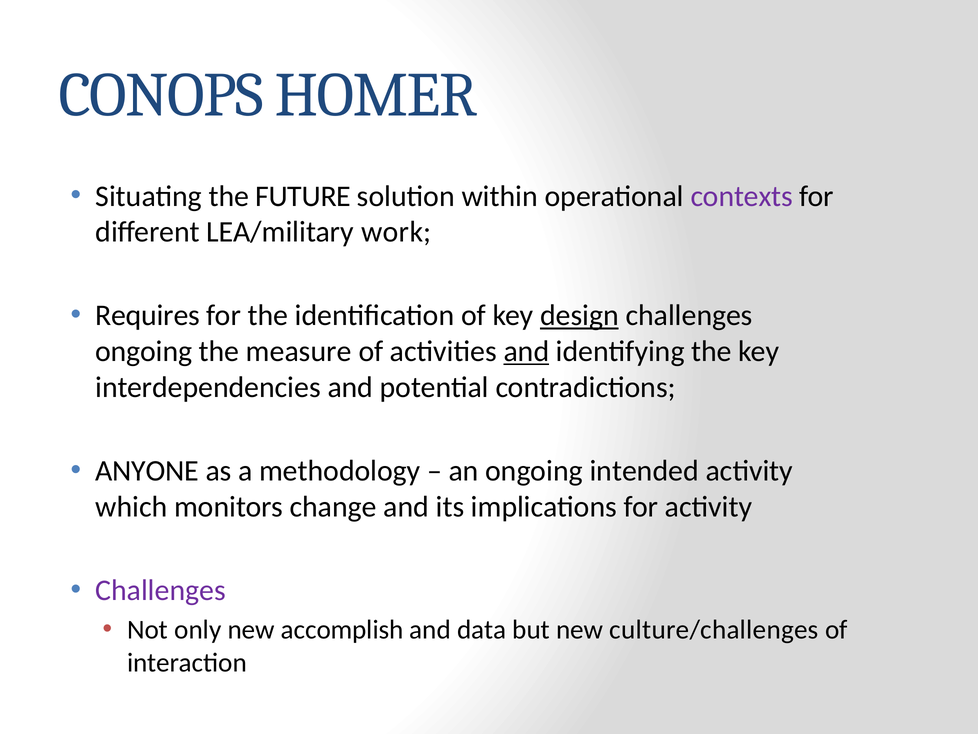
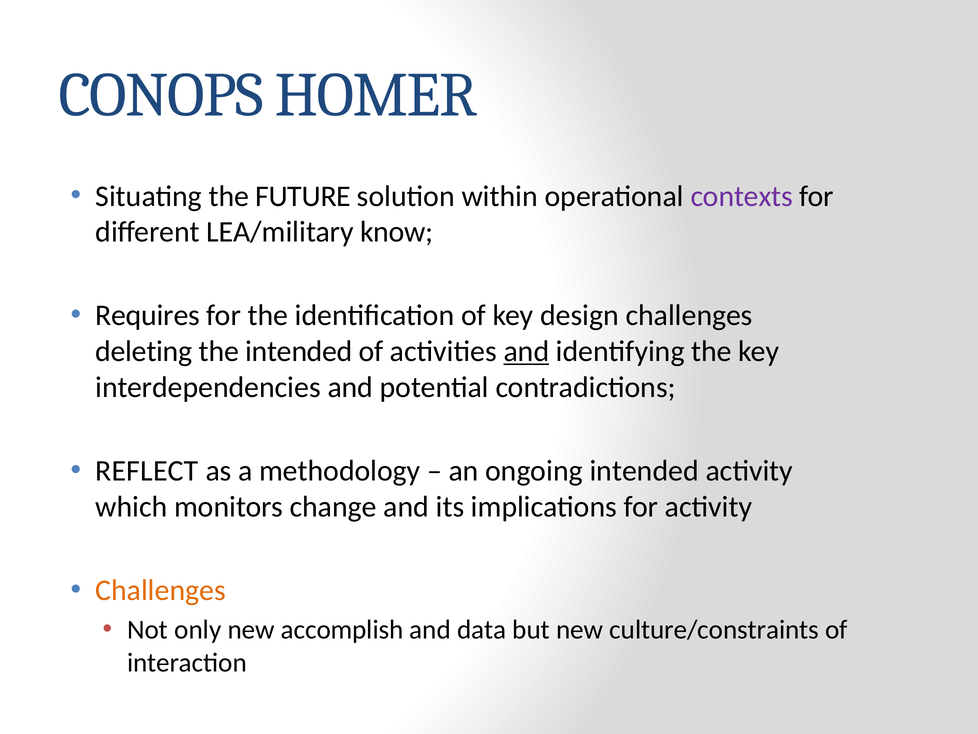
work: work -> know
design underline: present -> none
ongoing at (144, 351): ongoing -> deleting
the measure: measure -> intended
ANYONE: ANYONE -> REFLECT
Challenges at (161, 590) colour: purple -> orange
culture/challenges: culture/challenges -> culture/constraints
